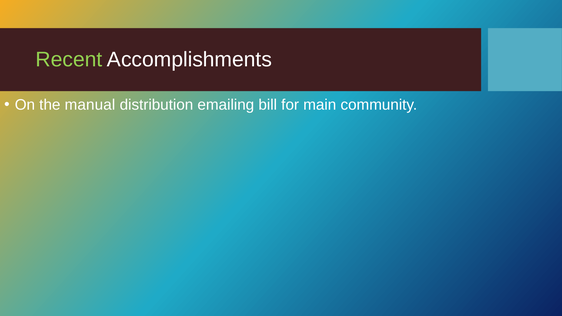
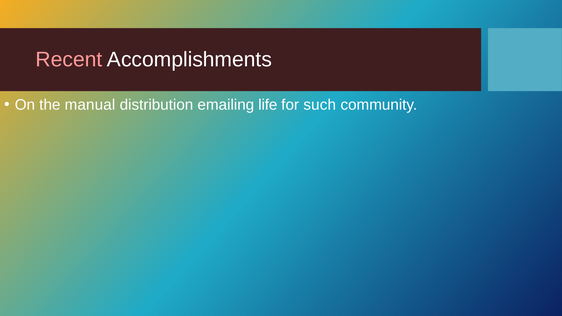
Recent colour: light green -> pink
bill: bill -> life
main: main -> such
